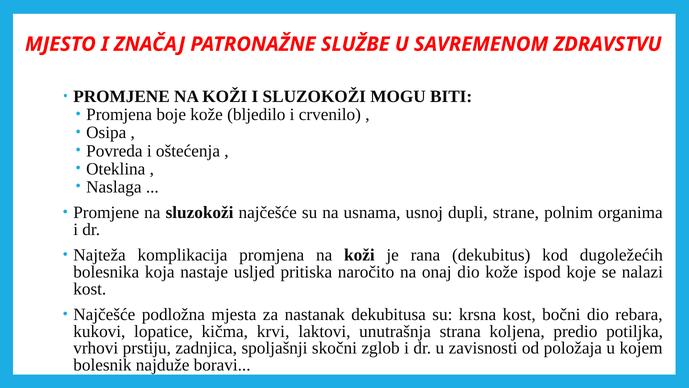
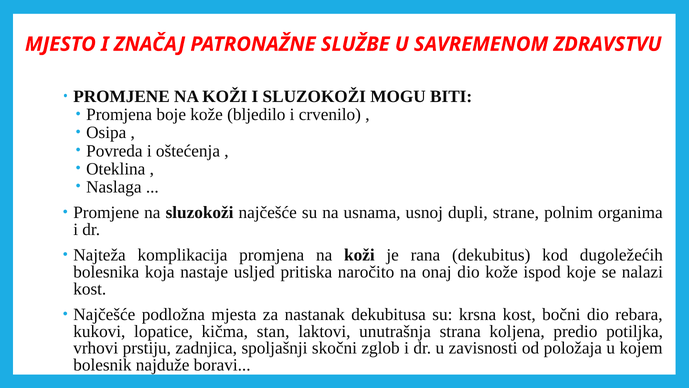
krvi: krvi -> stan
